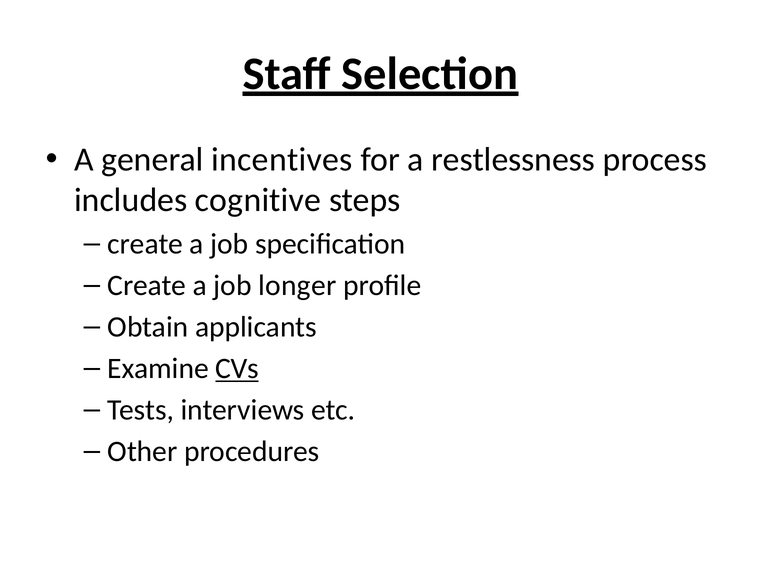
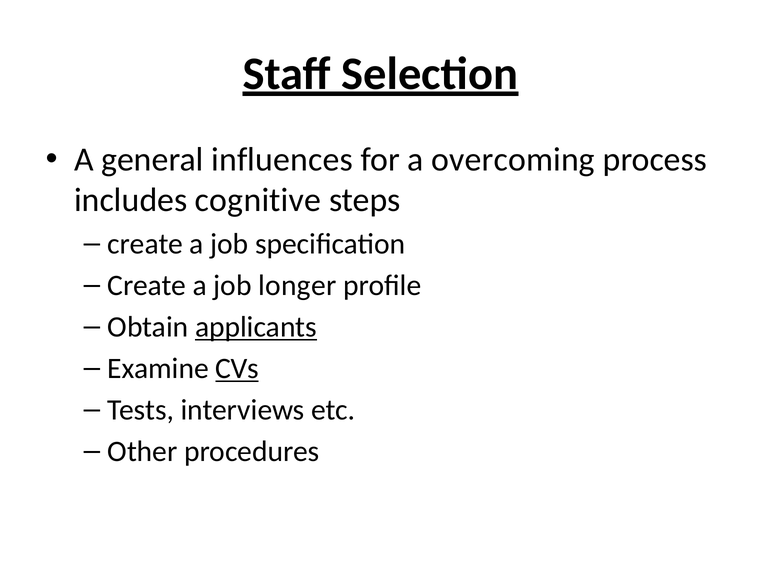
incentives: incentives -> influences
restlessness: restlessness -> overcoming
applicants underline: none -> present
